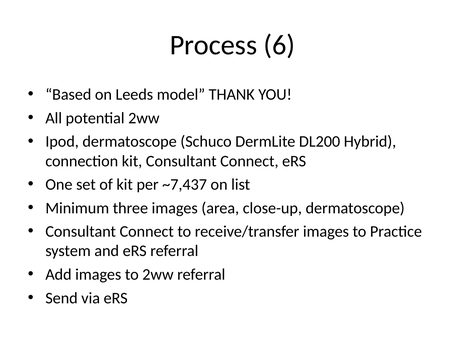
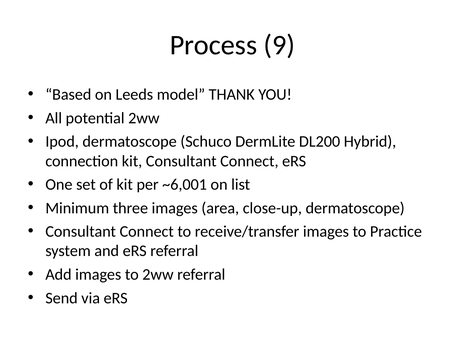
6: 6 -> 9
~7,437: ~7,437 -> ~6,001
